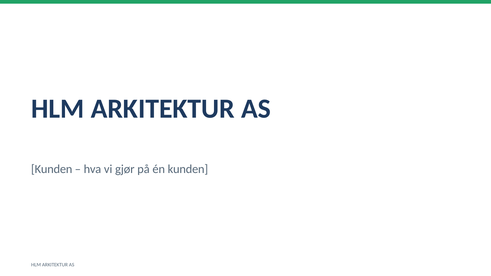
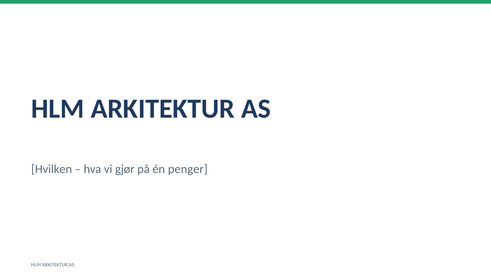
Kunden at (52, 169): Kunden -> Hvilken
én kunden: kunden -> penger
